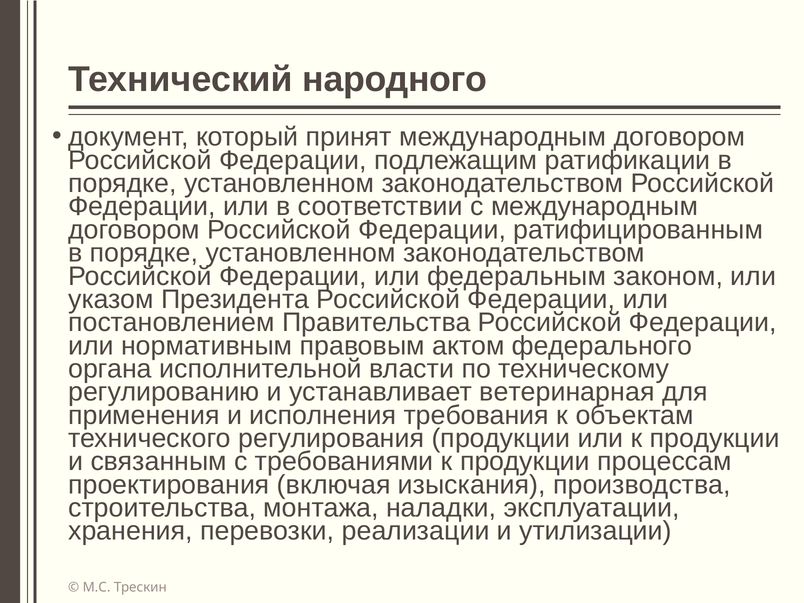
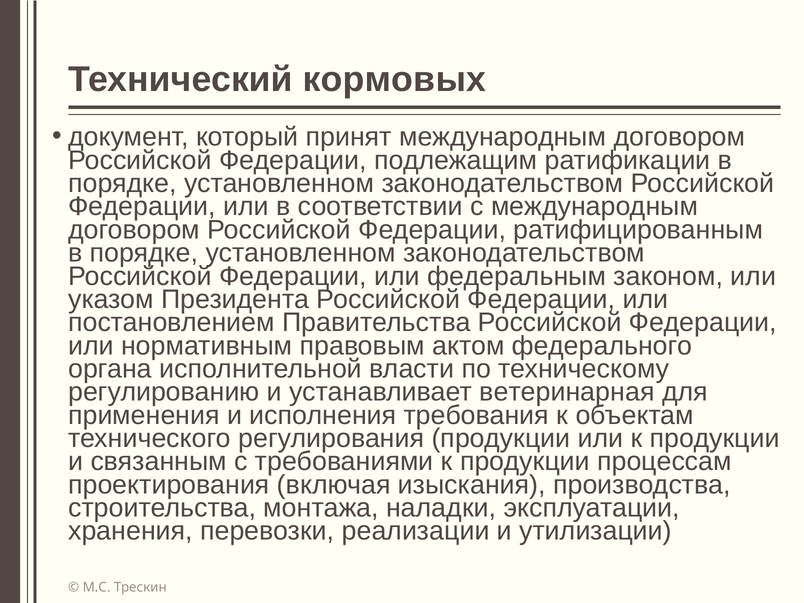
народного: народного -> кормовых
